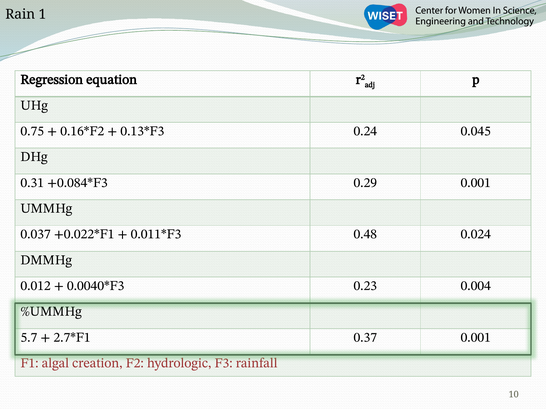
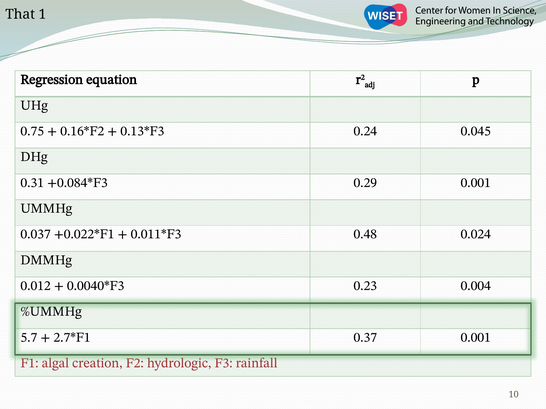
Rain: Rain -> That
